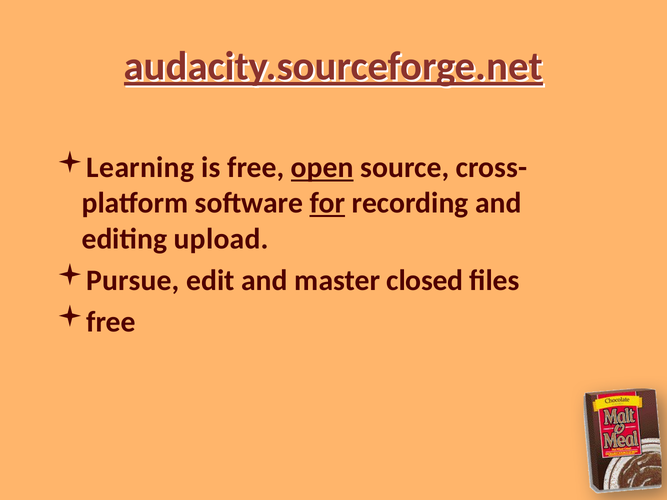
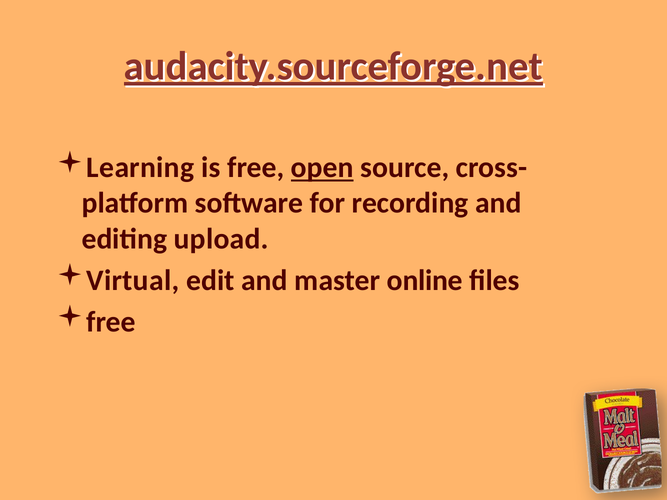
for underline: present -> none
Pursue: Pursue -> Virtual
closed: closed -> online
